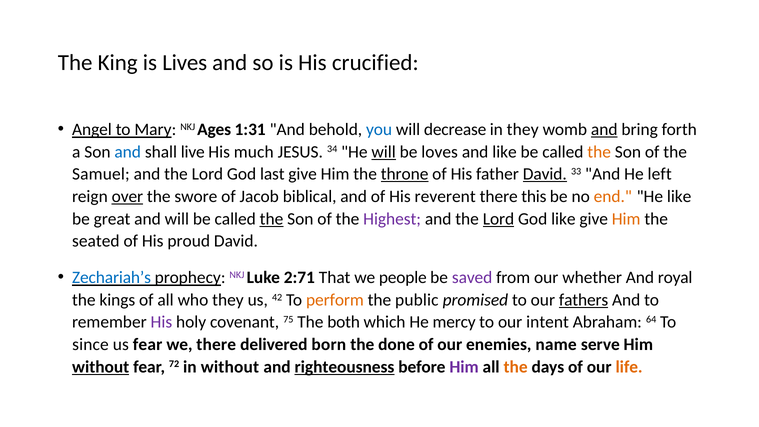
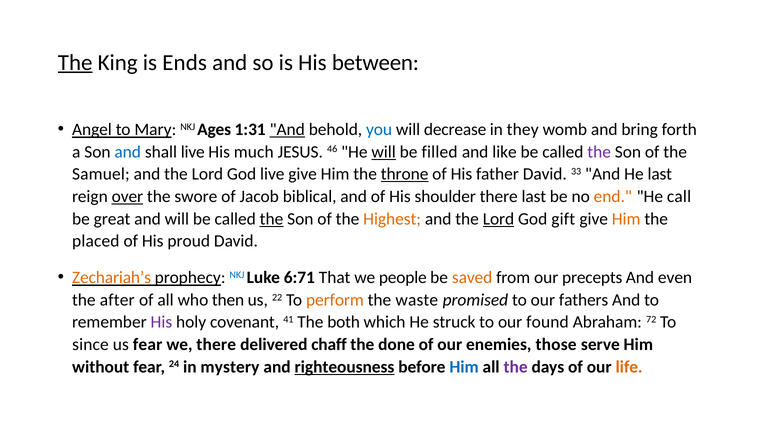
The at (75, 63) underline: none -> present
Lives: Lives -> Ends
crucified: crucified -> between
And at (287, 130) underline: none -> present
and at (604, 130) underline: present -> none
34: 34 -> 46
loves: loves -> filled
the at (599, 152) colour: orange -> purple
God last: last -> live
David at (545, 174) underline: present -> none
He left: left -> last
reverent: reverent -> shoulder
there this: this -> last
He like: like -> call
Highest colour: purple -> orange
God like: like -> gift
seated: seated -> placed
Zechariah’s colour: blue -> orange
NKJ at (237, 275) colour: purple -> blue
2:71: 2:71 -> 6:71
saved colour: purple -> orange
whether: whether -> precepts
royal: royal -> even
kings: kings -> after
who they: they -> then
42: 42 -> 22
public: public -> waste
fathers underline: present -> none
75: 75 -> 41
mercy: mercy -> struck
intent: intent -> found
64: 64 -> 72
born: born -> chaff
name: name -> those
without at (101, 367) underline: present -> none
72: 72 -> 24
in without: without -> mystery
Him at (464, 367) colour: purple -> blue
the at (516, 367) colour: orange -> purple
